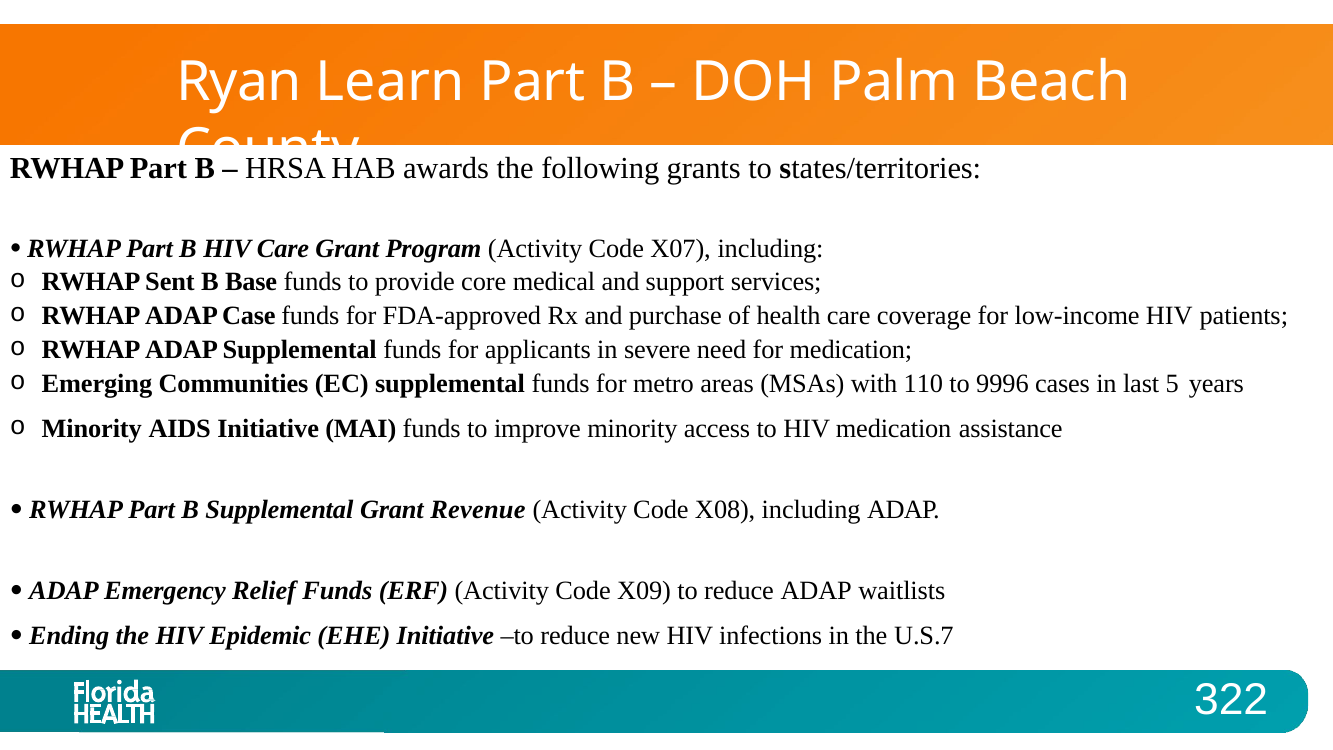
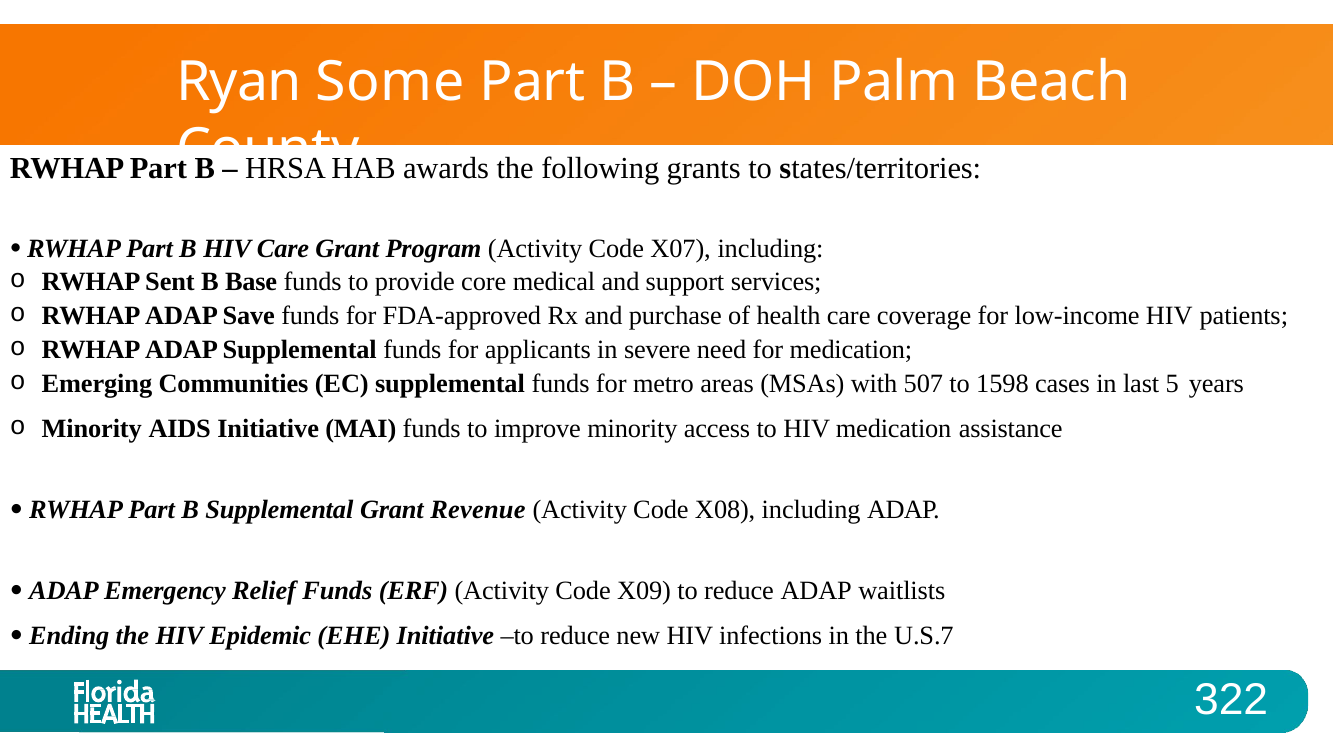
Learn: Learn -> Some
Case: Case -> Save
110: 110 -> 507
9996: 9996 -> 1598
